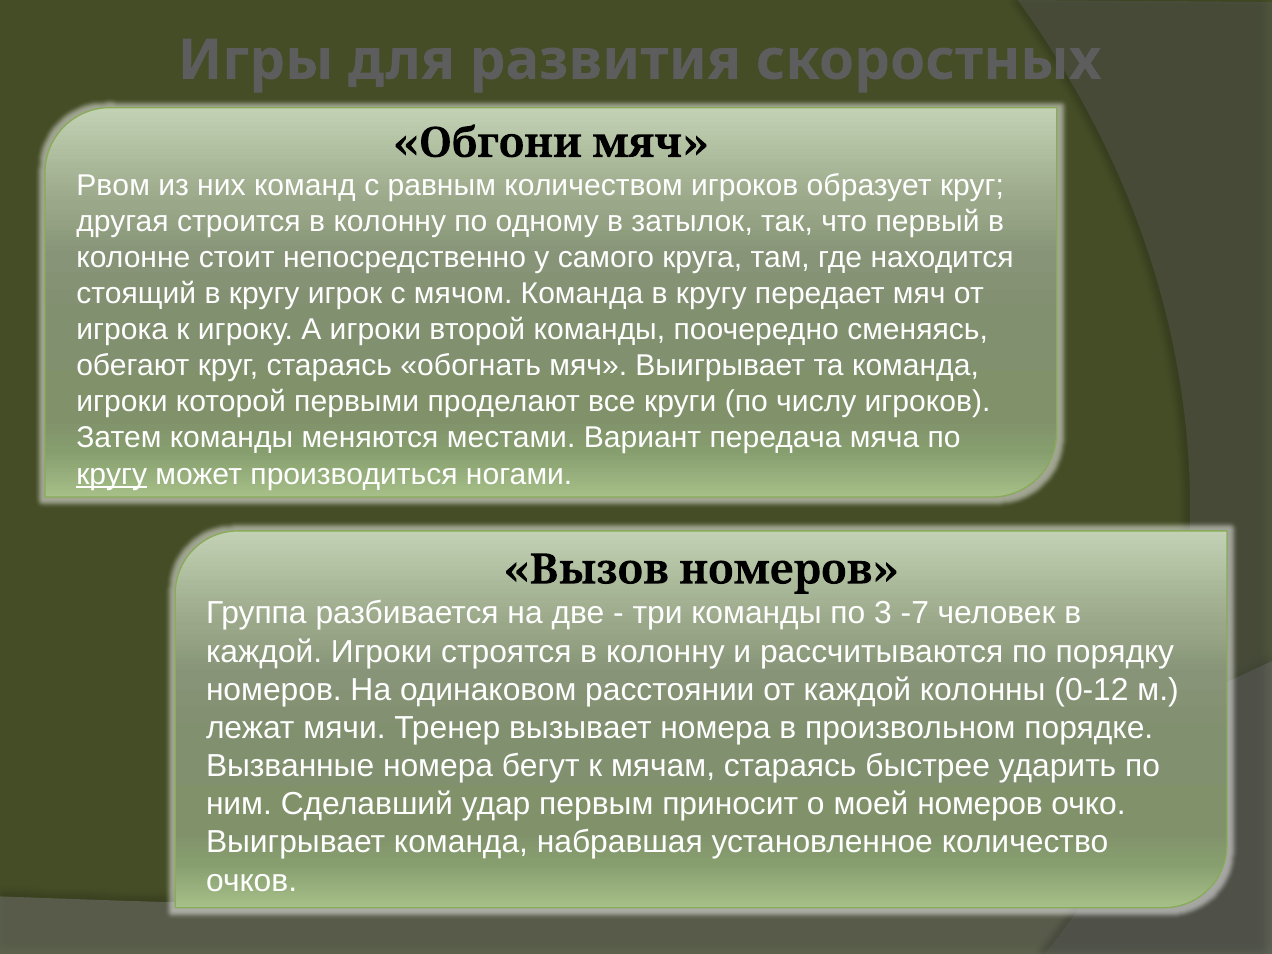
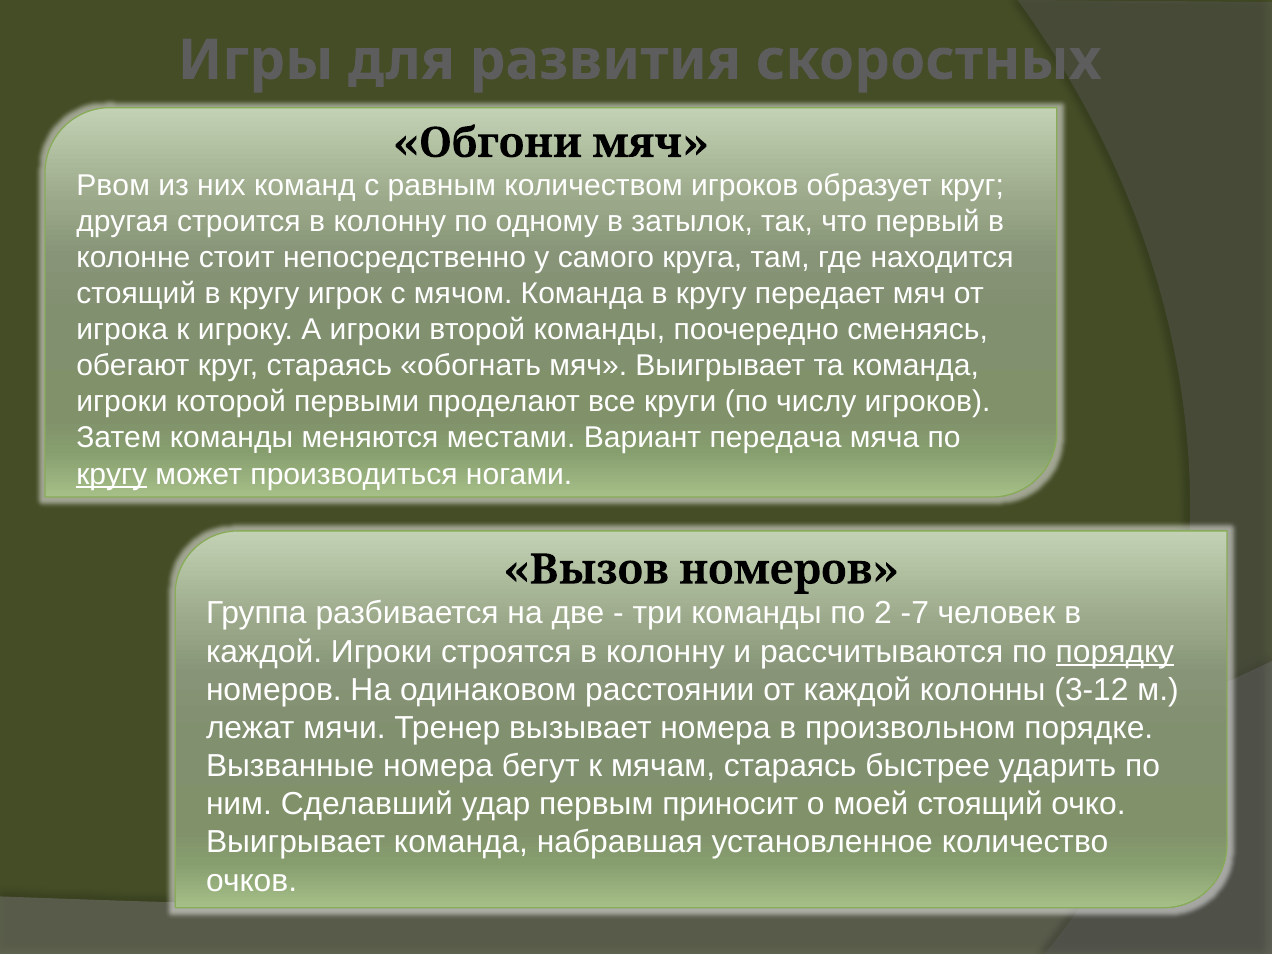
3: 3 -> 2
порядку underline: none -> present
0-12: 0-12 -> 3-12
моей номеров: номеров -> стоящий
